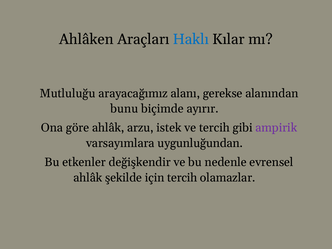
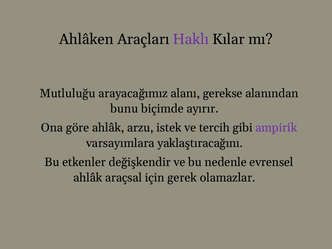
Haklı colour: blue -> purple
uygunluğundan: uygunluğundan -> yaklaştıracağını
şekilde: şekilde -> araçsal
için tercih: tercih -> gerek
